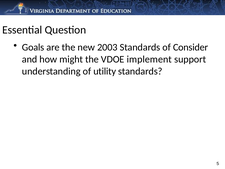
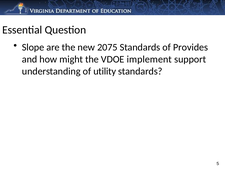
Goals: Goals -> Slope
2003: 2003 -> 2075
Consider: Consider -> Provides
